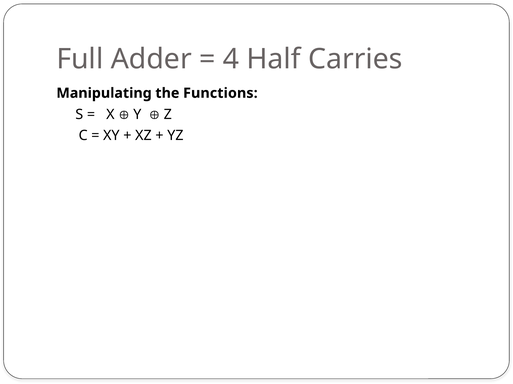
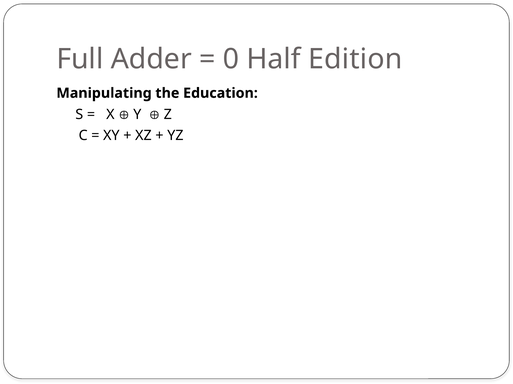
4: 4 -> 0
Carries: Carries -> Edition
Functions: Functions -> Education
